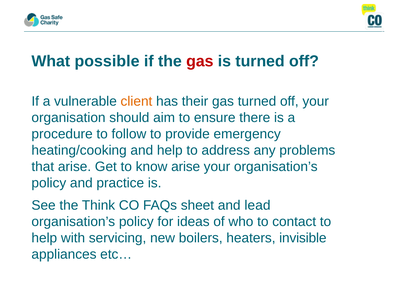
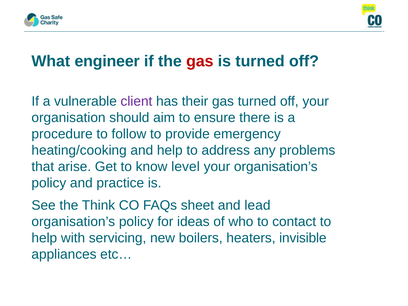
possible: possible -> engineer
client colour: orange -> purple
know arise: arise -> level
